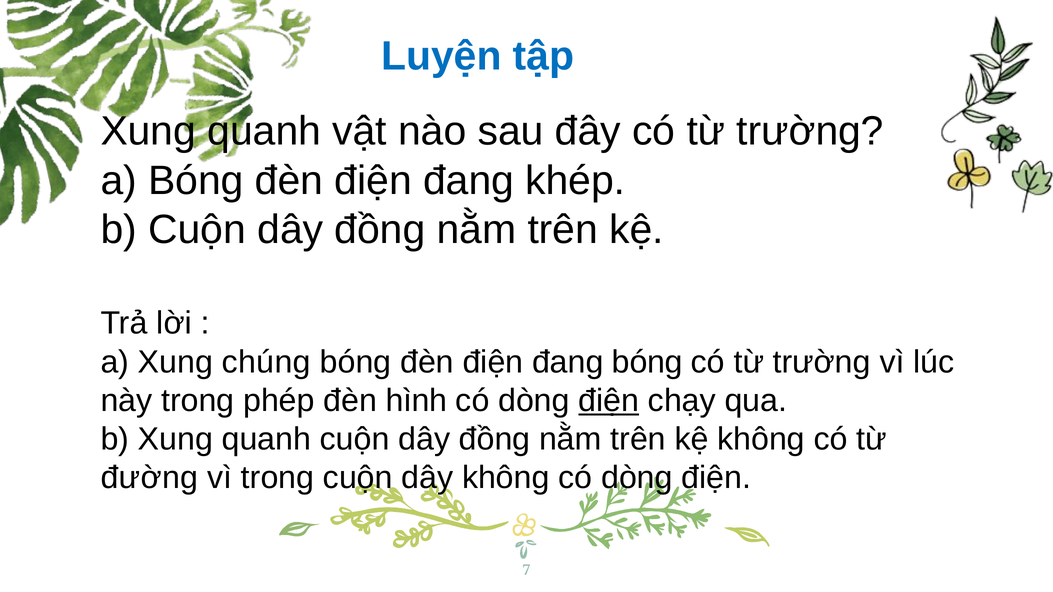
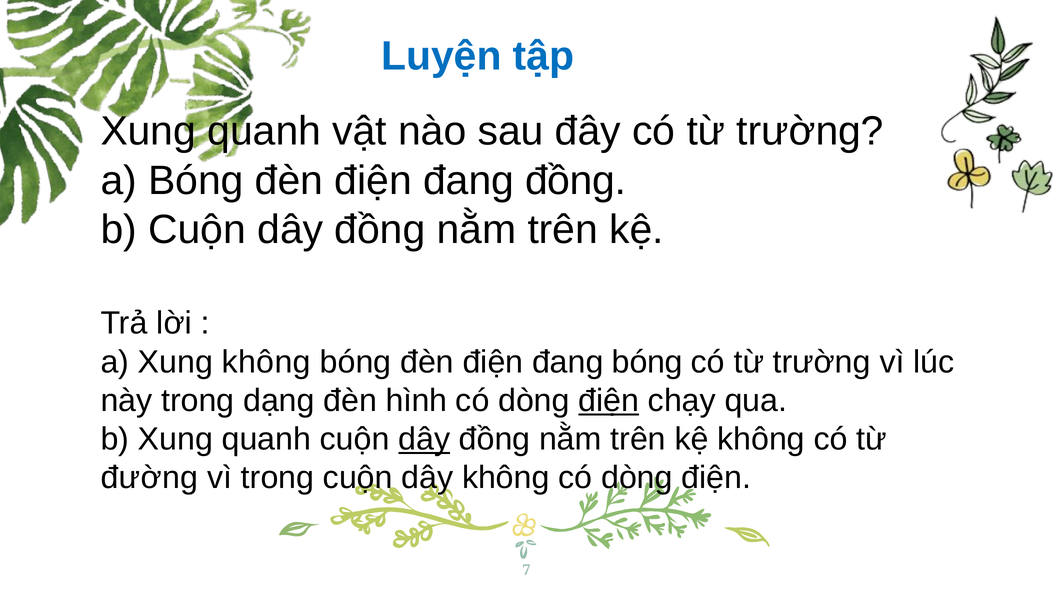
đang khép: khép -> đồng
Xung chúng: chúng -> không
phép: phép -> dạng
dây at (424, 439) underline: none -> present
